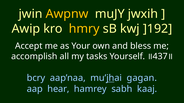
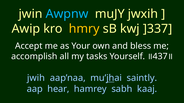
Awpnw colour: yellow -> light blue
]192: ]192 -> ]337
bcry: bcry -> jwih
gagan: gagan -> saintly
